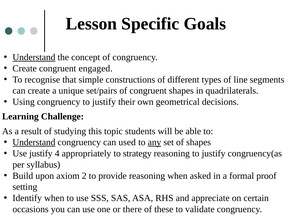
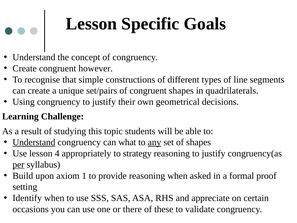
Understand at (34, 57) underline: present -> none
engaged: engaged -> however
used: used -> what
Use justify: justify -> lesson
per underline: none -> present
2: 2 -> 1
